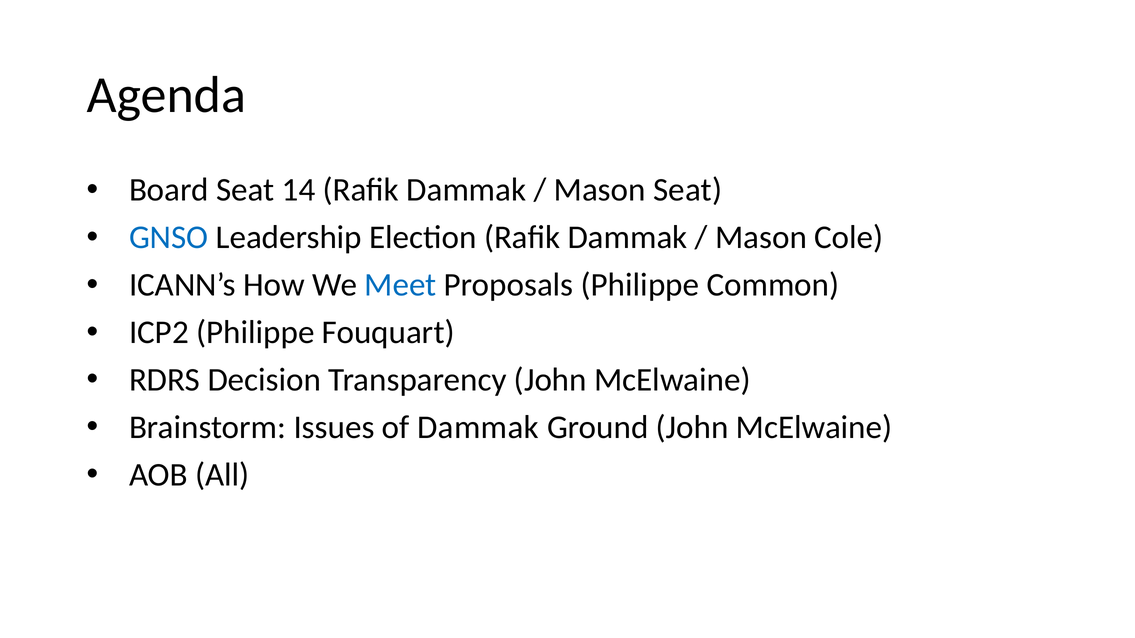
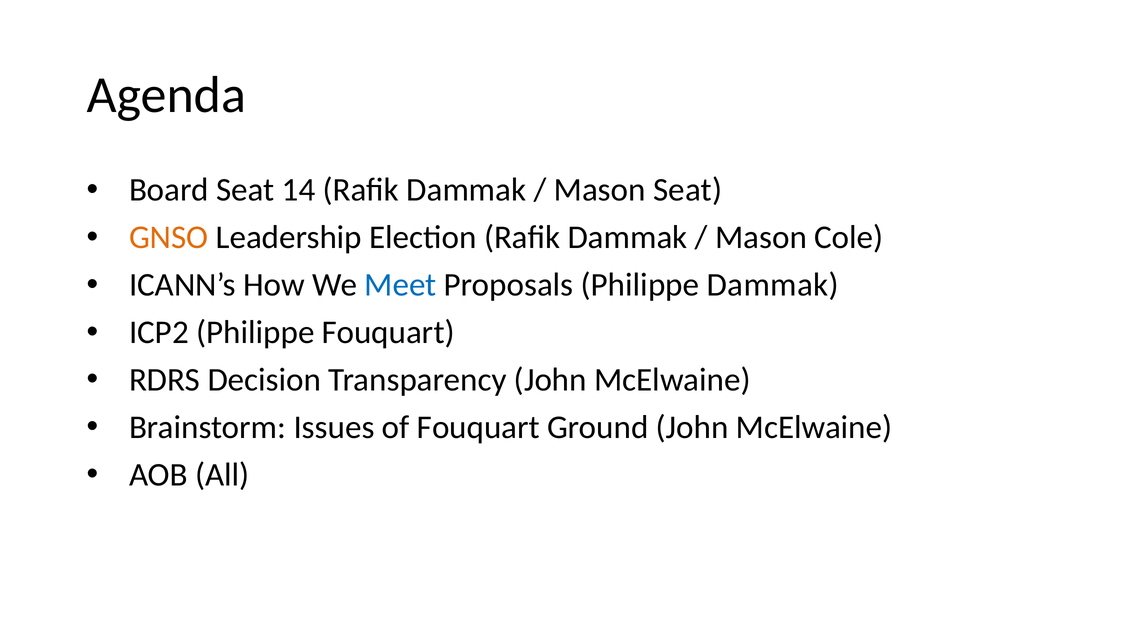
GNSO colour: blue -> orange
Philippe Common: Common -> Dammak
of Dammak: Dammak -> Fouquart
